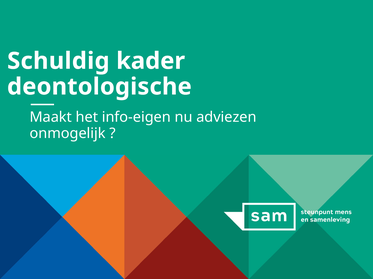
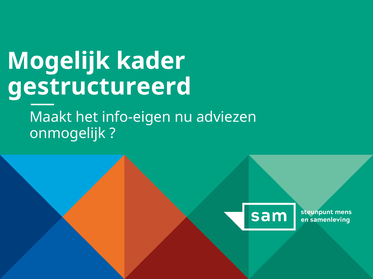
Schuldig: Schuldig -> Mogelijk
deontologische: deontologische -> gestructureerd
